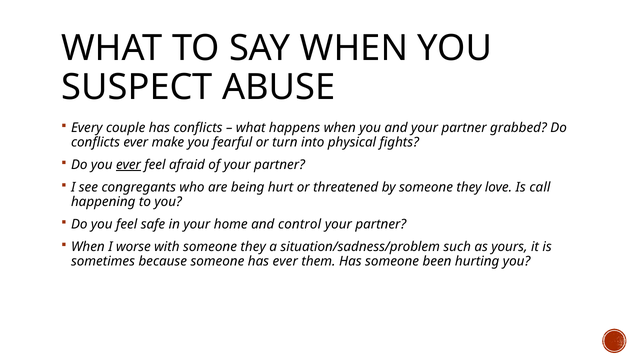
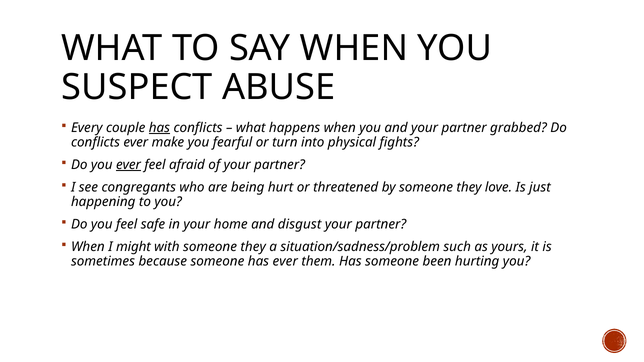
has at (159, 128) underline: none -> present
call: call -> just
control: control -> disgust
worse: worse -> might
